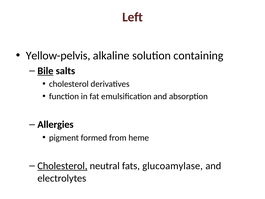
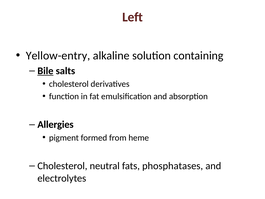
Yellow-pelvis: Yellow-pelvis -> Yellow-entry
Cholesterol at (62, 166) underline: present -> none
glucoamylase: glucoamylase -> phosphatases
